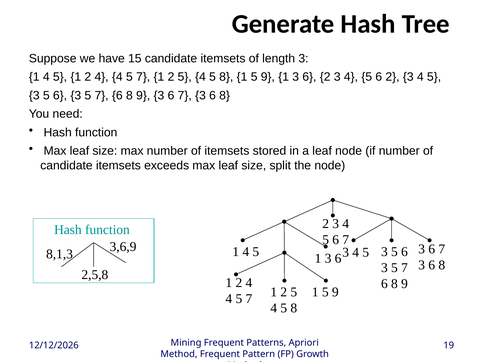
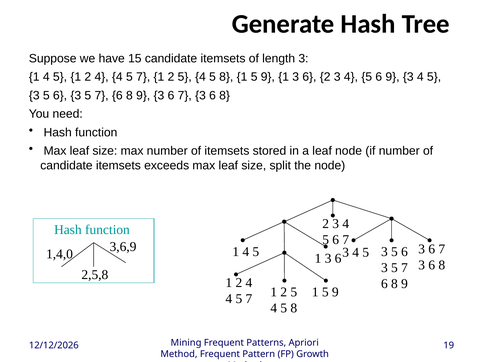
5 6 2: 2 -> 9
8,1,3: 8,1,3 -> 1,4,0
